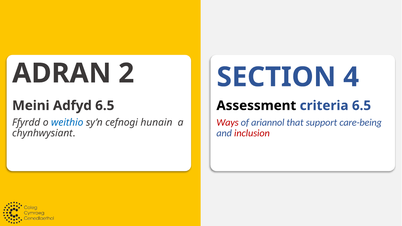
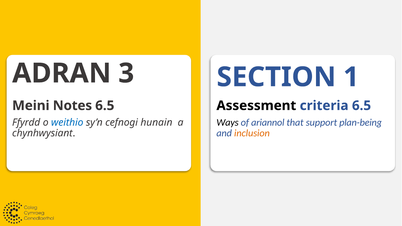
2: 2 -> 3
4: 4 -> 1
Adfyd: Adfyd -> Notes
Ways colour: red -> black
care-being: care-being -> plan-being
inclusion colour: red -> orange
